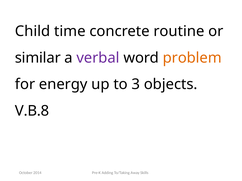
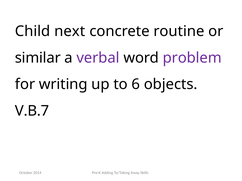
time: time -> next
problem colour: orange -> purple
energy: energy -> writing
3: 3 -> 6
V.B.8: V.B.8 -> V.B.7
